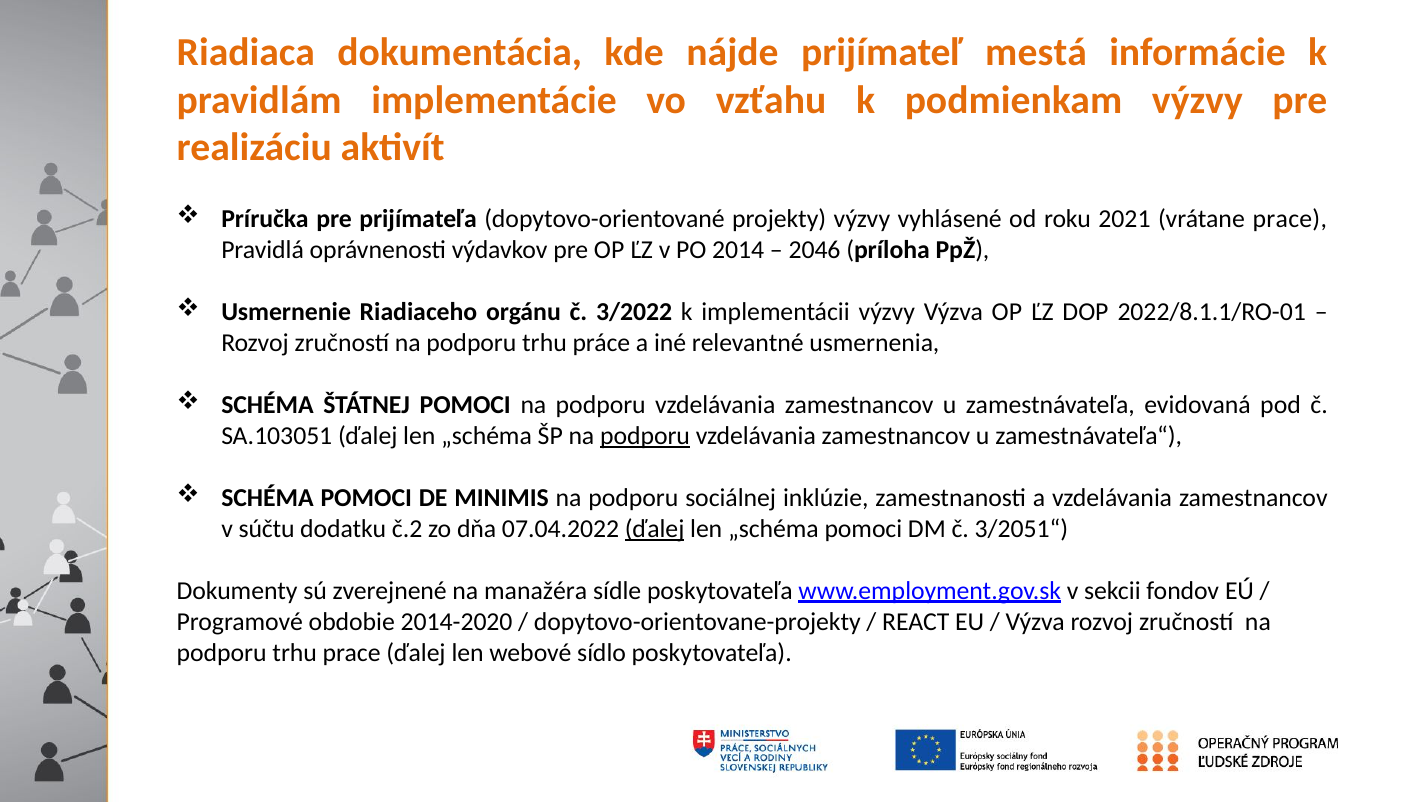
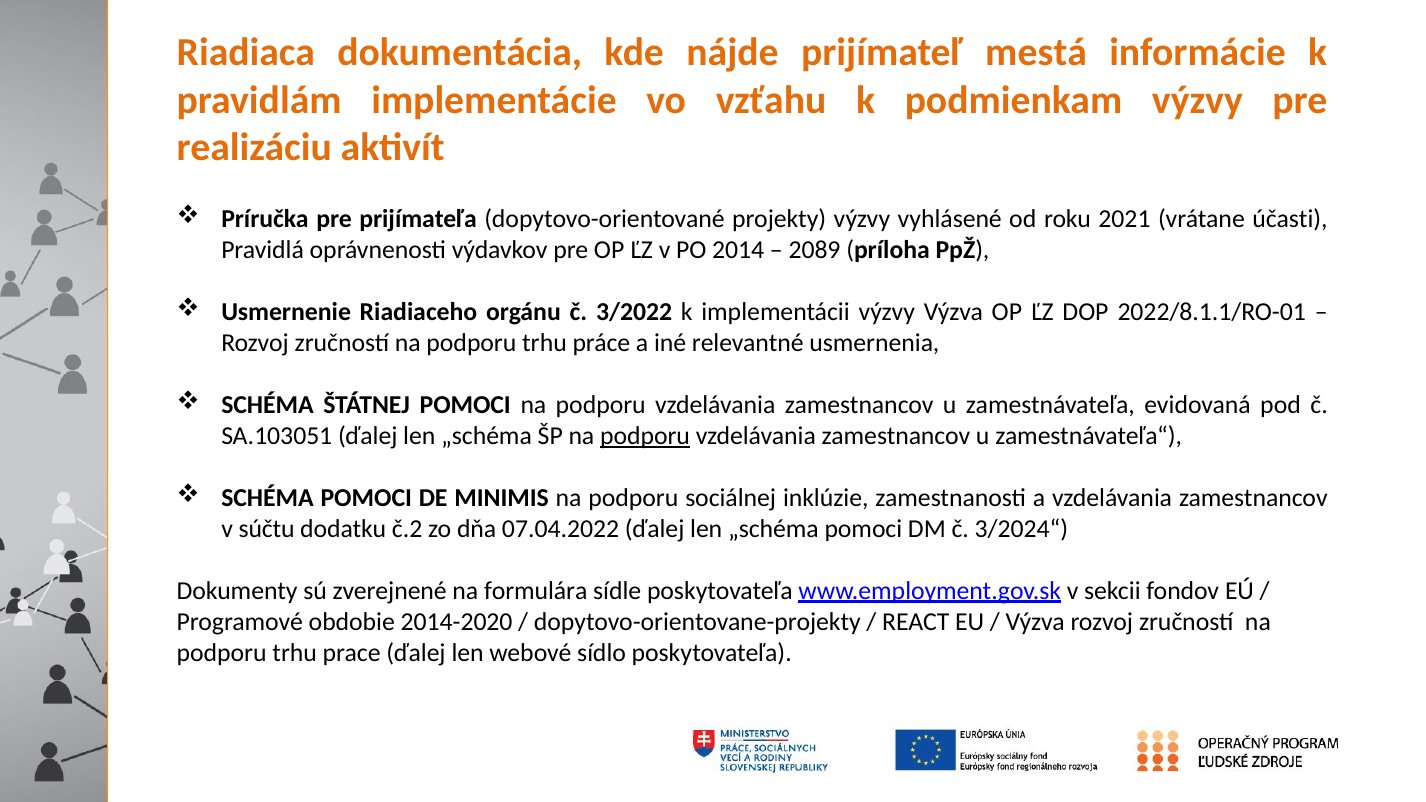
vrátane prace: prace -> účasti
2046: 2046 -> 2089
ďalej at (655, 529) underline: present -> none
3/2051“: 3/2051“ -> 3/2024“
manažéra: manažéra -> formulára
